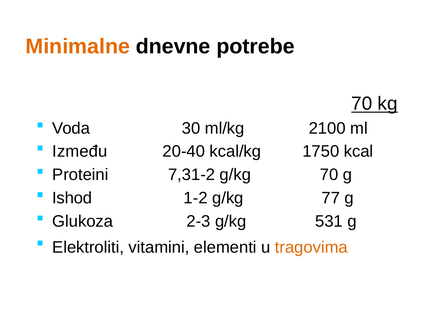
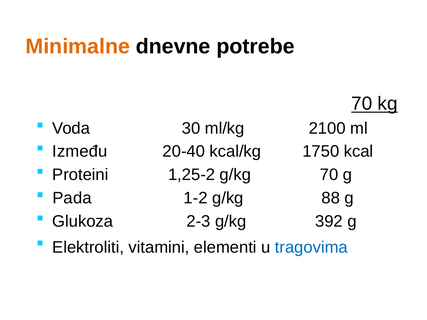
7,31-2: 7,31-2 -> 1,25-2
Ishod: Ishod -> Pada
77: 77 -> 88
531: 531 -> 392
tragovima colour: orange -> blue
